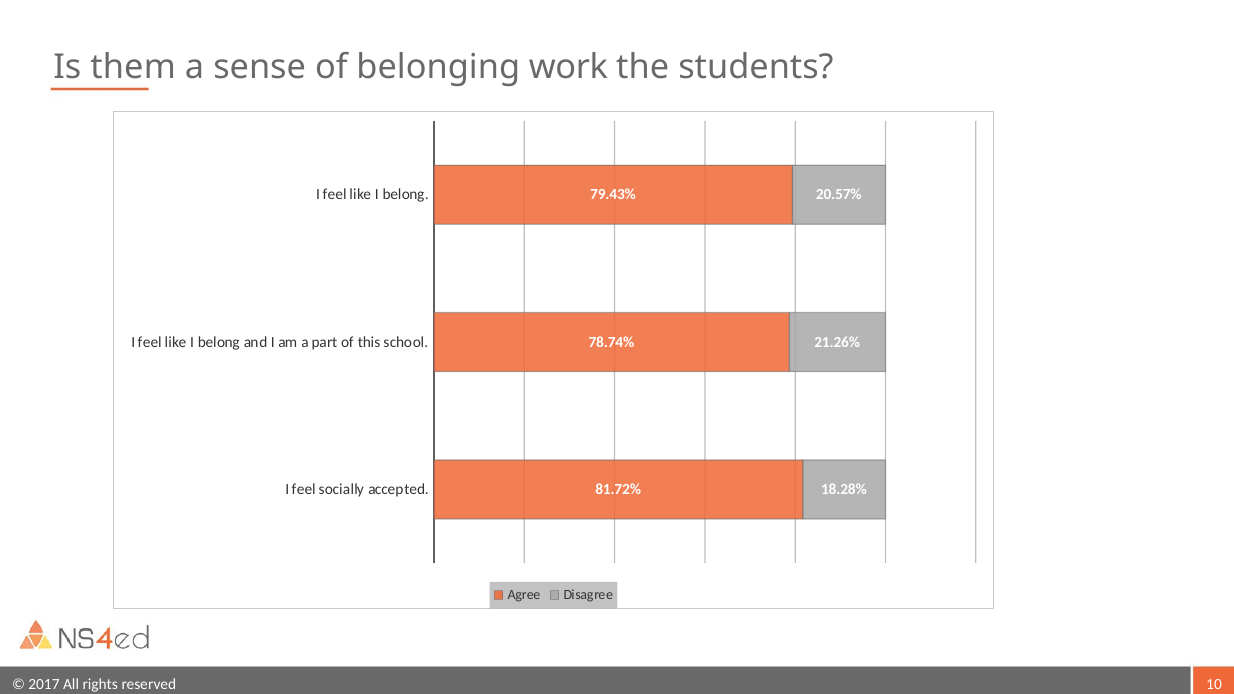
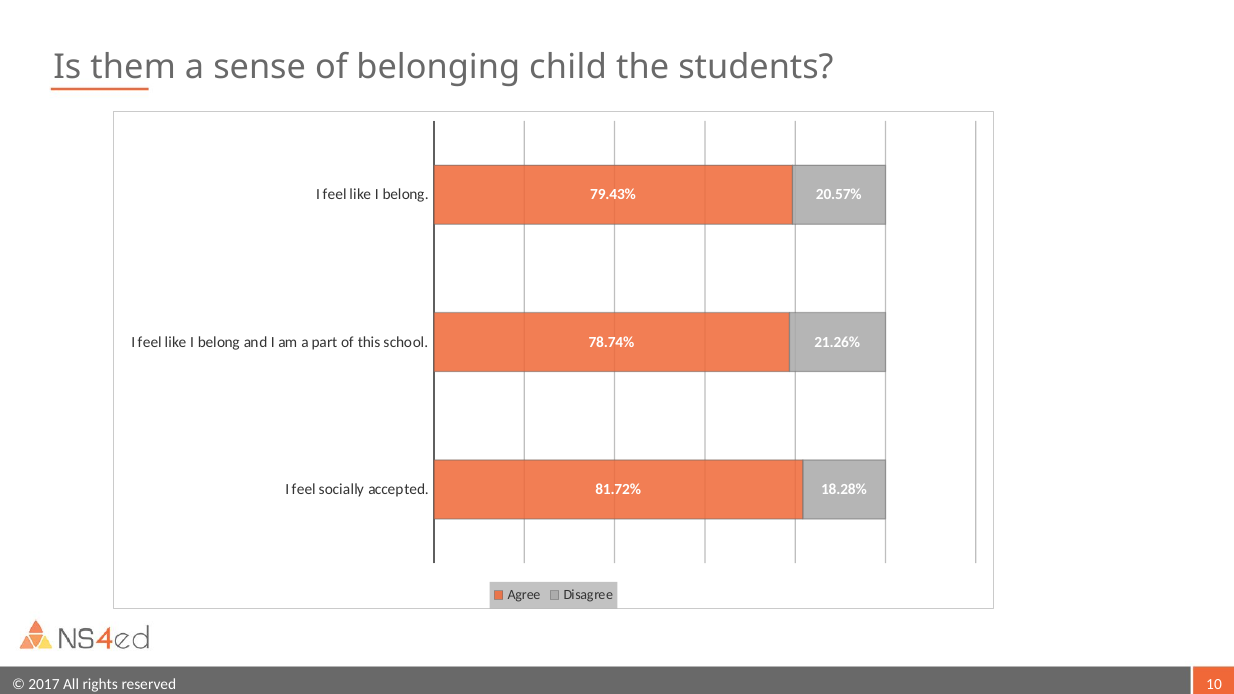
work: work -> child
